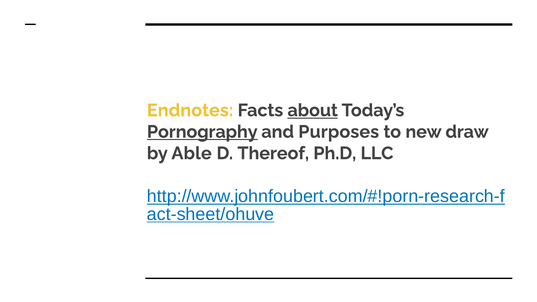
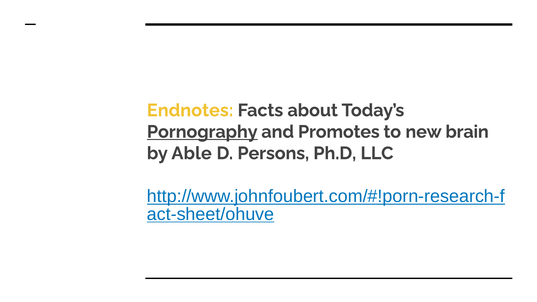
about underline: present -> none
Purposes: Purposes -> Promotes
draw: draw -> brain
Thereof: Thereof -> Persons
